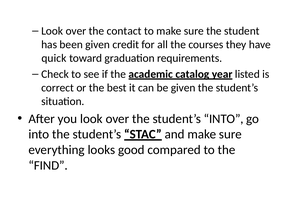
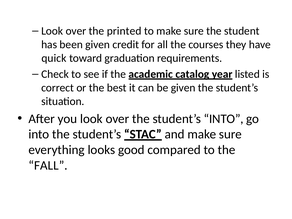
contact: contact -> printed
FIND: FIND -> FALL
